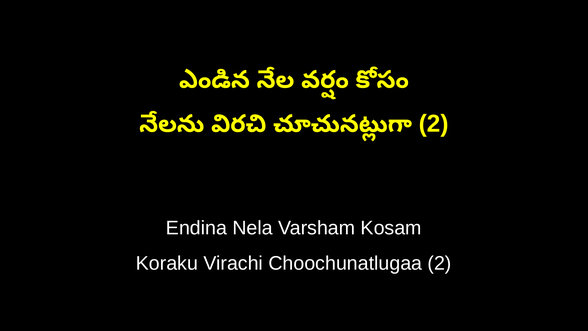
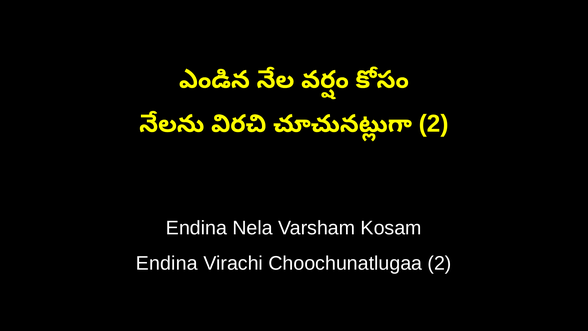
Koraku at (167, 263): Koraku -> Endina
